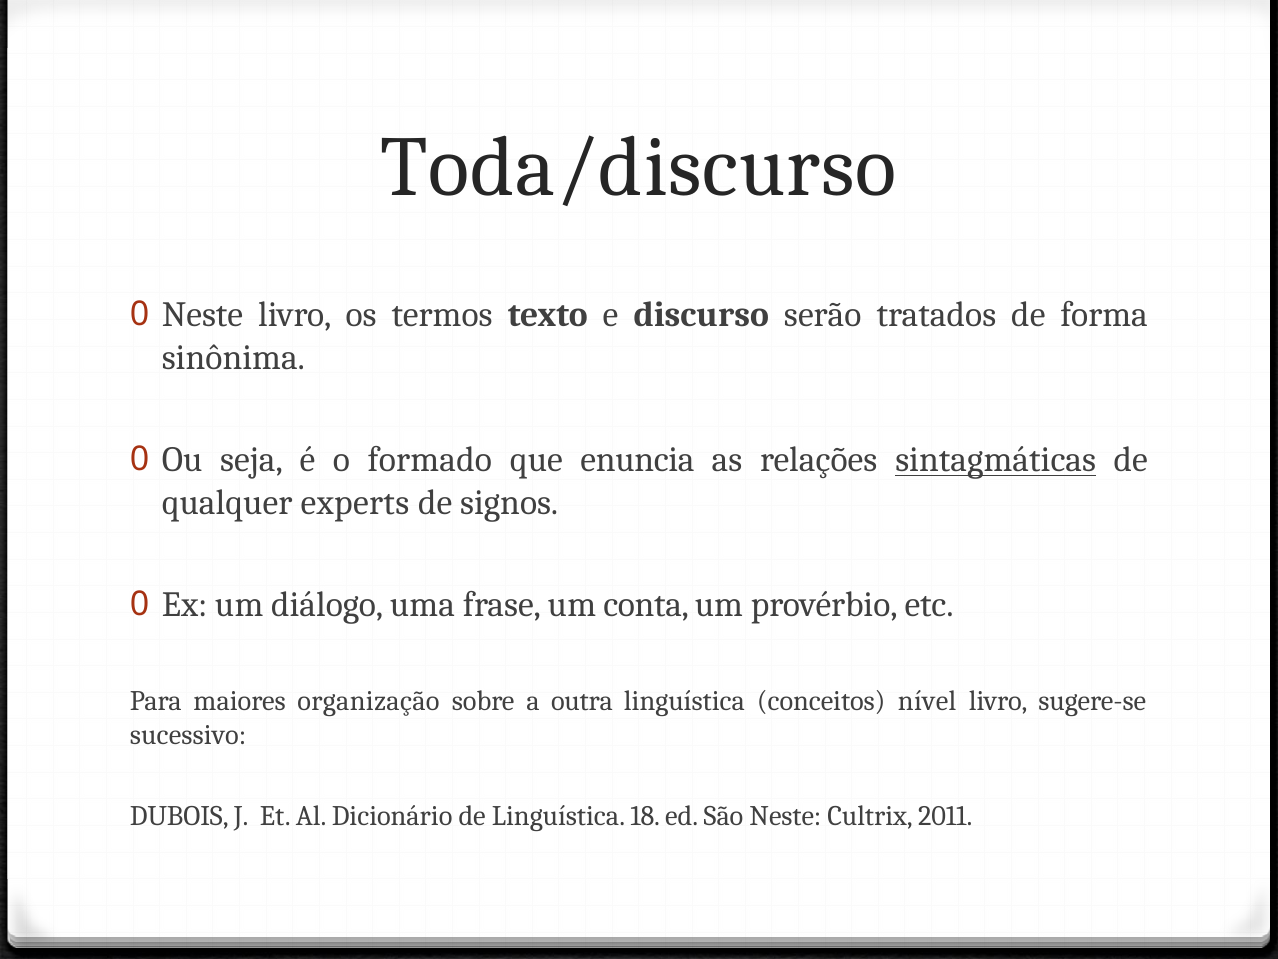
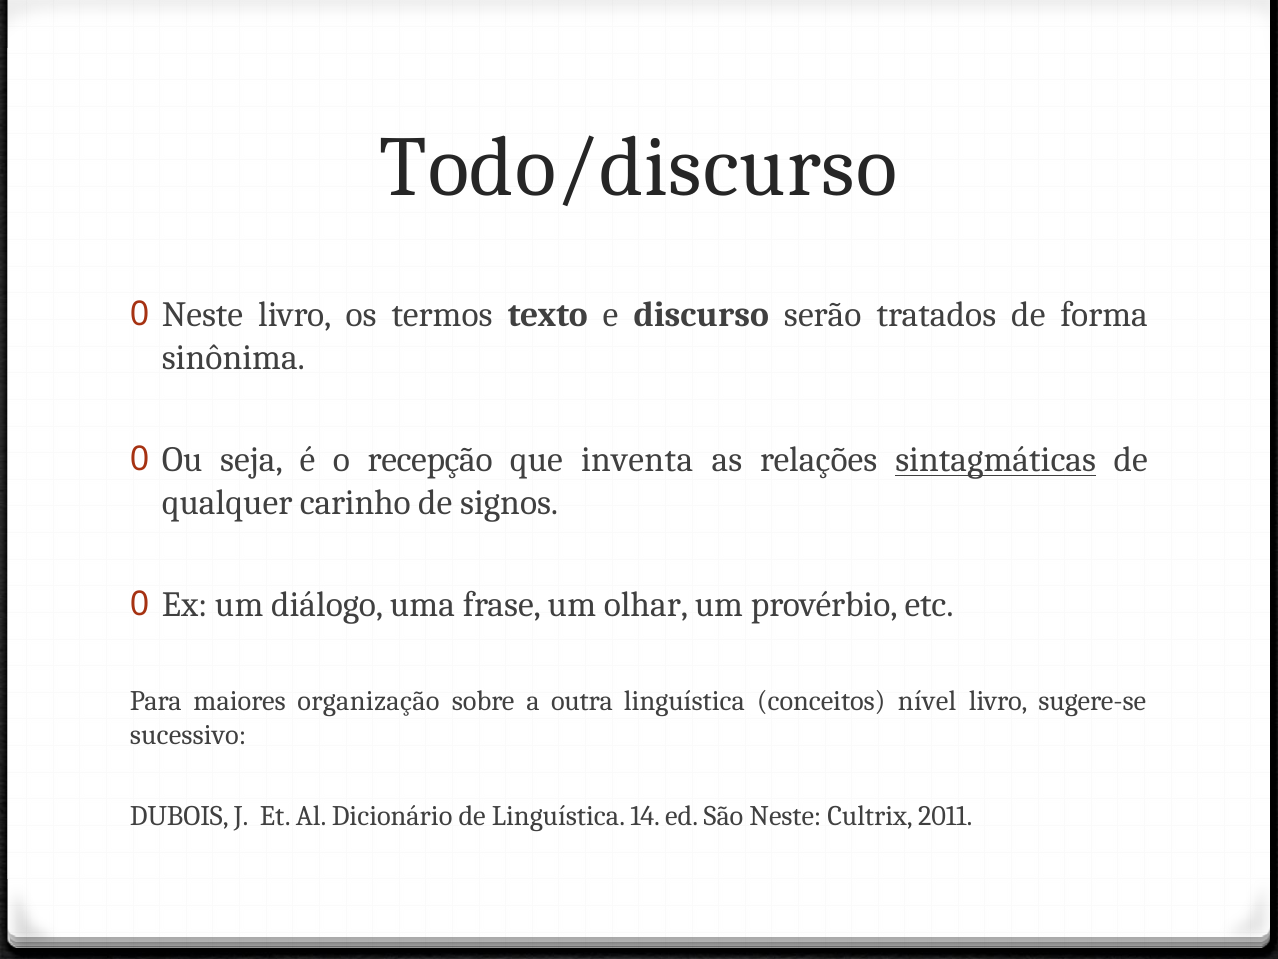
Toda/discurso: Toda/discurso -> Todo/discurso
formado: formado -> recepção
enuncia: enuncia -> inventa
experts: experts -> carinho
conta: conta -> olhar
18: 18 -> 14
